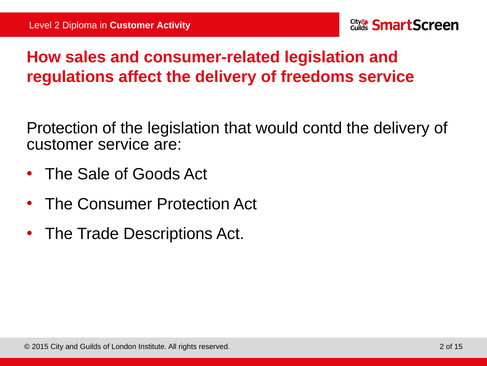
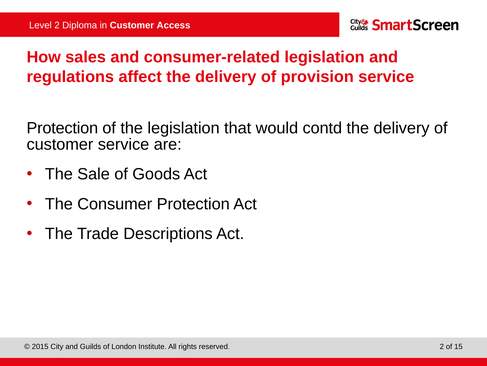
Activity: Activity -> Access
freedoms: freedoms -> provision
